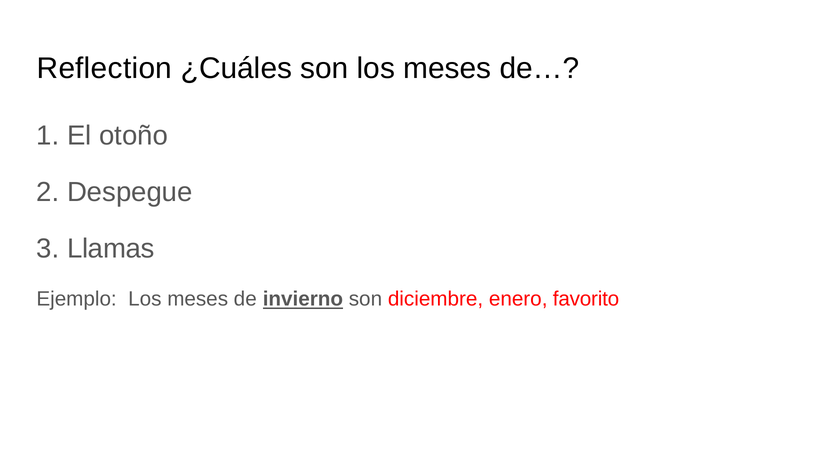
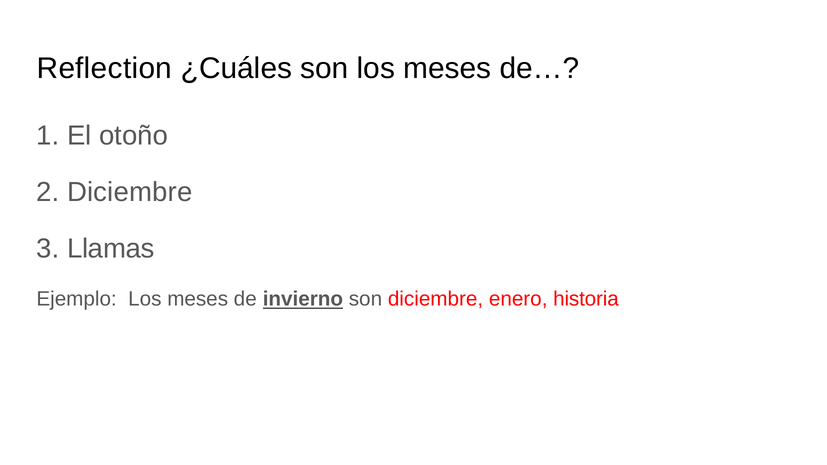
2 Despegue: Despegue -> Diciembre
favorito: favorito -> historia
